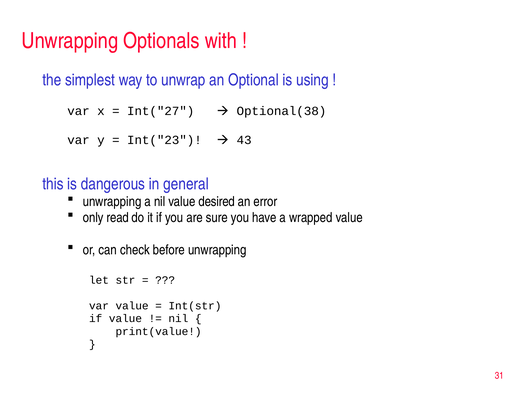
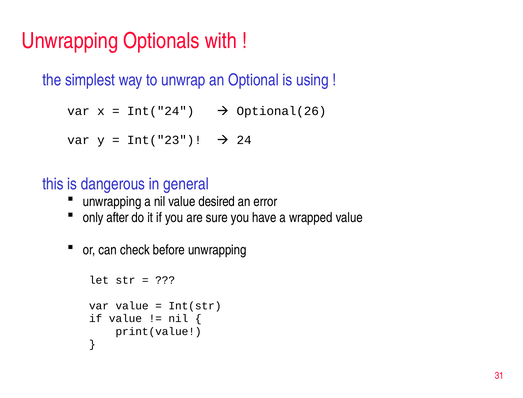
Int("27: Int("27 -> Int("24
Optional(38: Optional(38 -> Optional(26
43: 43 -> 24
read: read -> after
